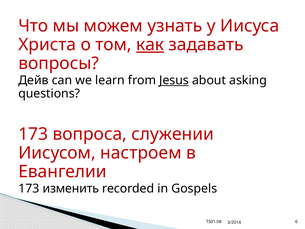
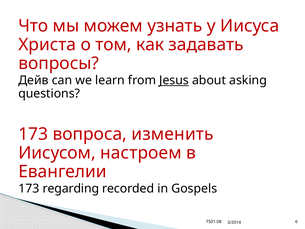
как underline: present -> none
служении: служении -> изменить
изменить: изменить -> regarding
